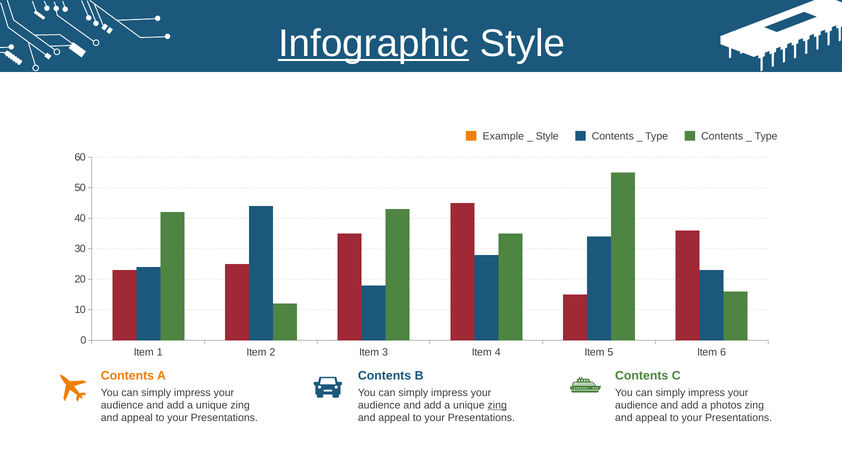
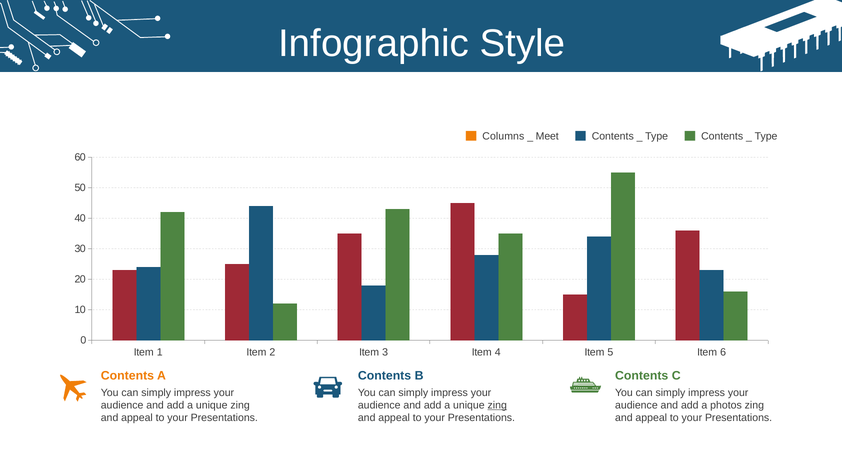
Infographic underline: present -> none
Example: Example -> Columns
Style at (547, 136): Style -> Meet
